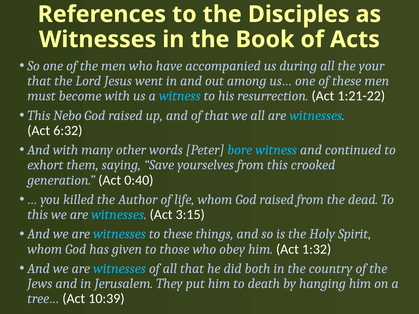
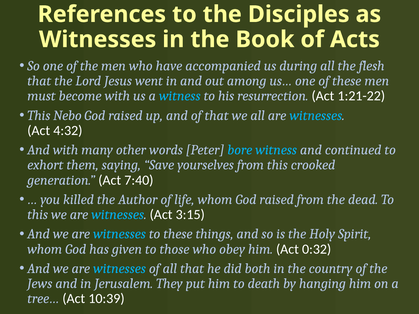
your: your -> flesh
6:32: 6:32 -> 4:32
0:40: 0:40 -> 7:40
1:32: 1:32 -> 0:32
